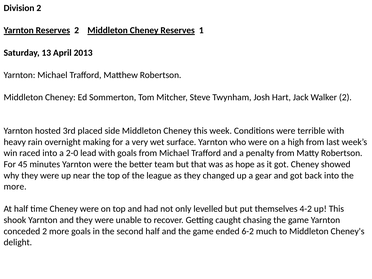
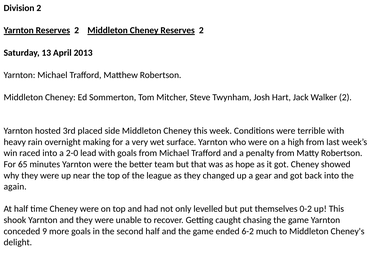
Cheney Reserves 1: 1 -> 2
45: 45 -> 65
more at (15, 187): more -> again
4-2: 4-2 -> 0-2
conceded 2: 2 -> 9
